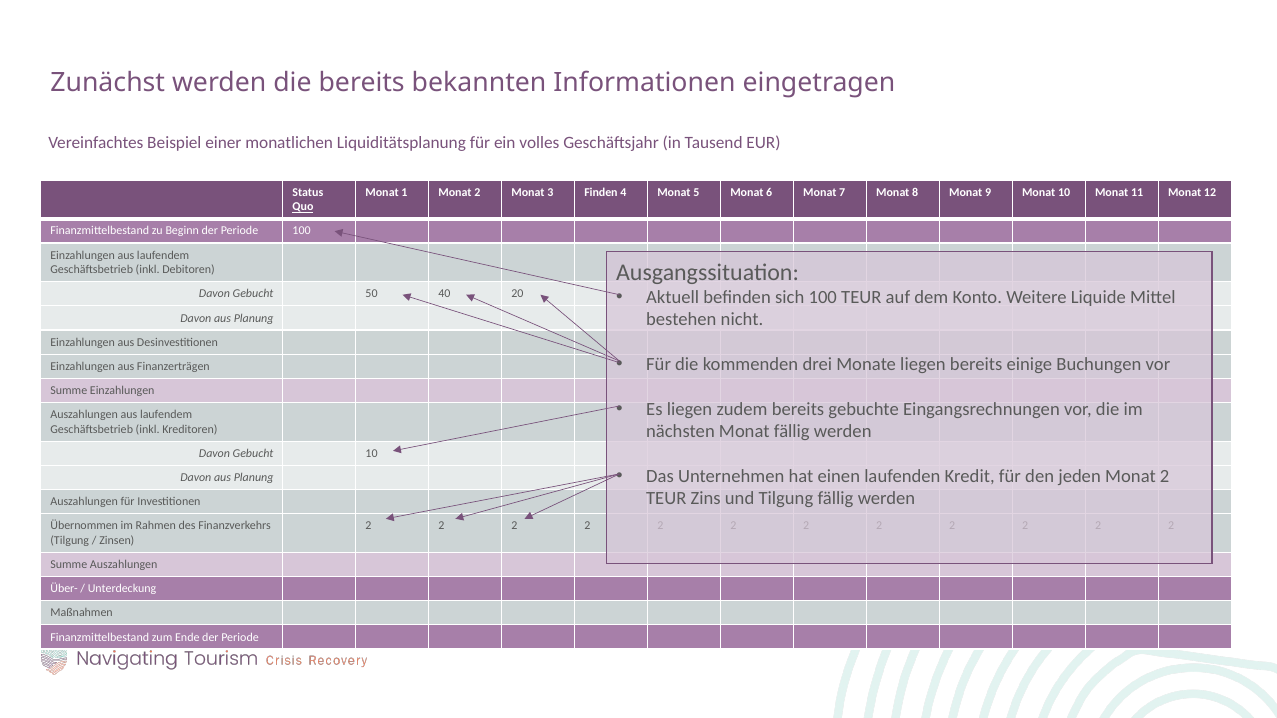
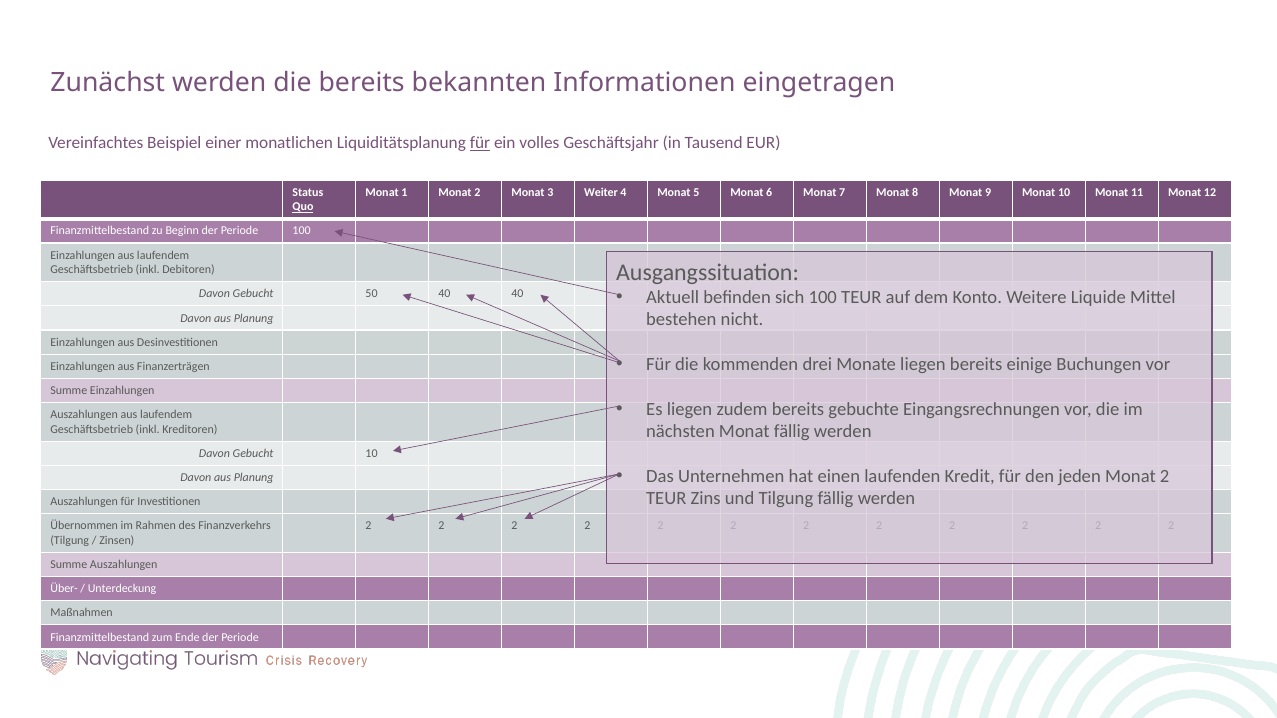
für at (480, 143) underline: none -> present
Finden: Finden -> Weiter
40 20: 20 -> 40
